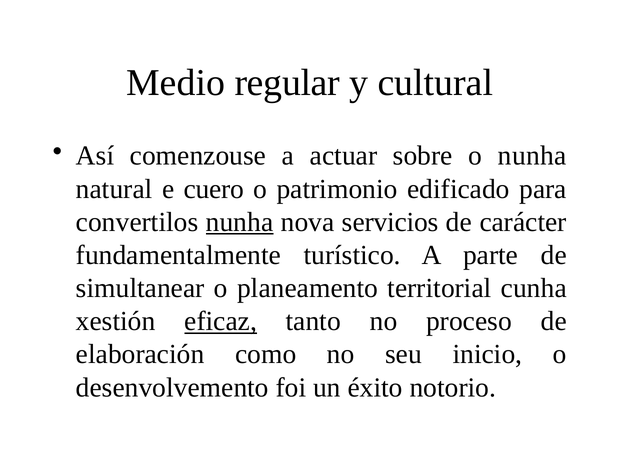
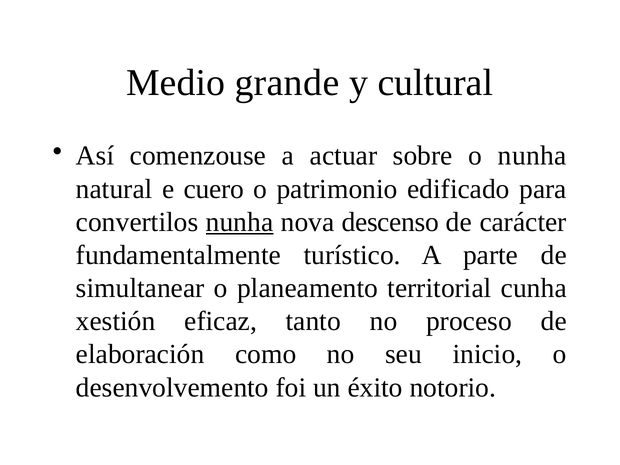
regular: regular -> grande
servicios: servicios -> descenso
eficaz underline: present -> none
